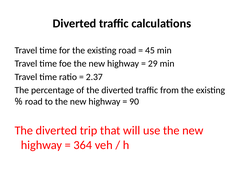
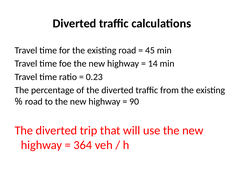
29: 29 -> 14
2.37: 2.37 -> 0.23
